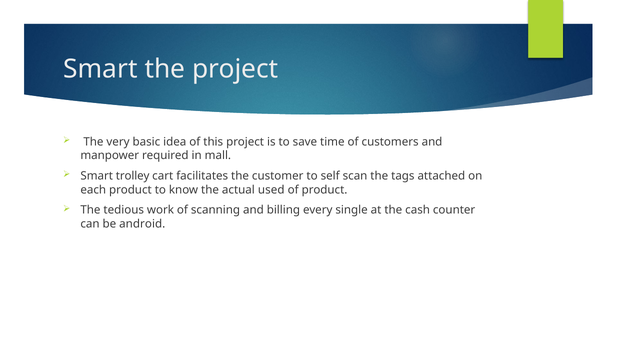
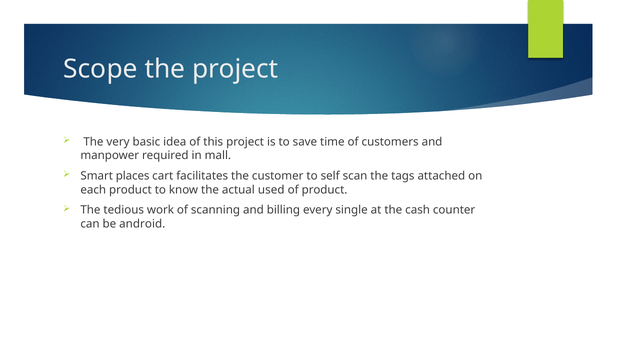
Smart at (100, 69): Smart -> Scope
trolley: trolley -> places
